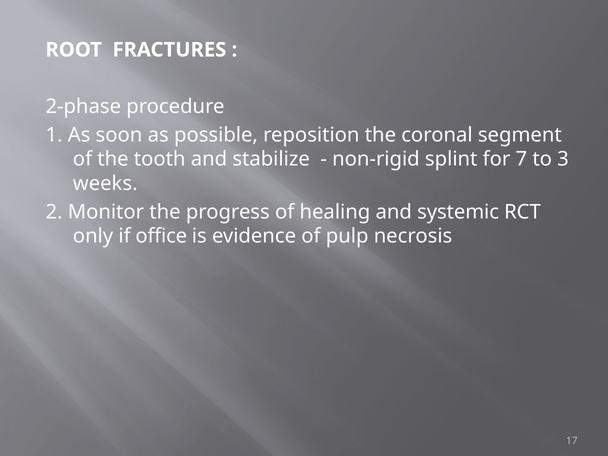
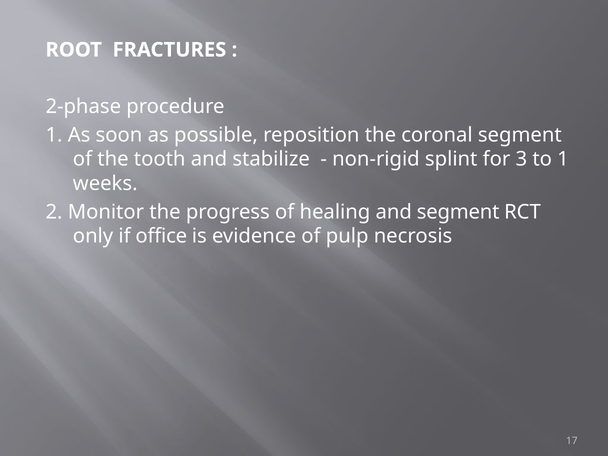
7: 7 -> 3
to 3: 3 -> 1
and systemic: systemic -> segment
